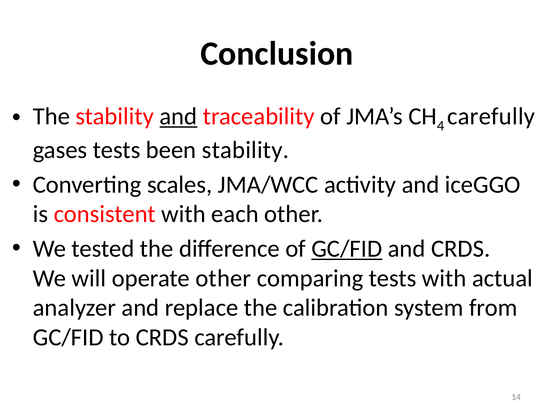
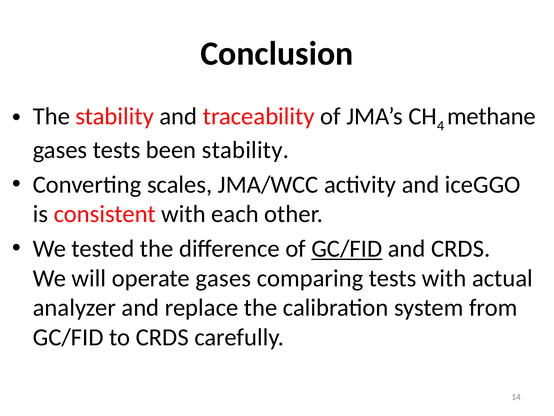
and at (178, 116) underline: present -> none
carefully at (491, 116): carefully -> methane
operate other: other -> gases
